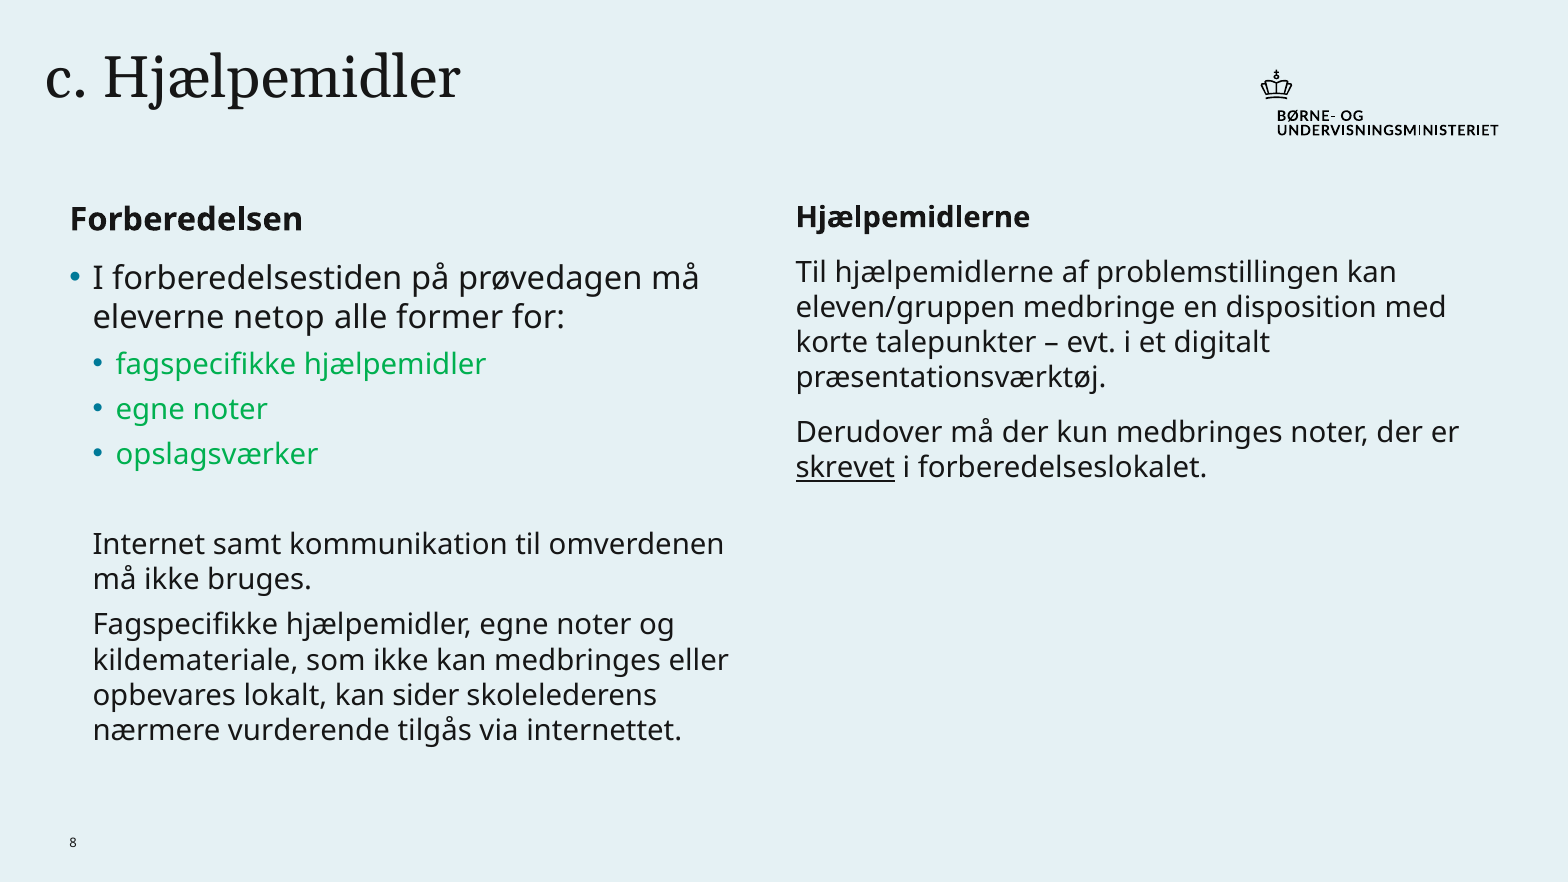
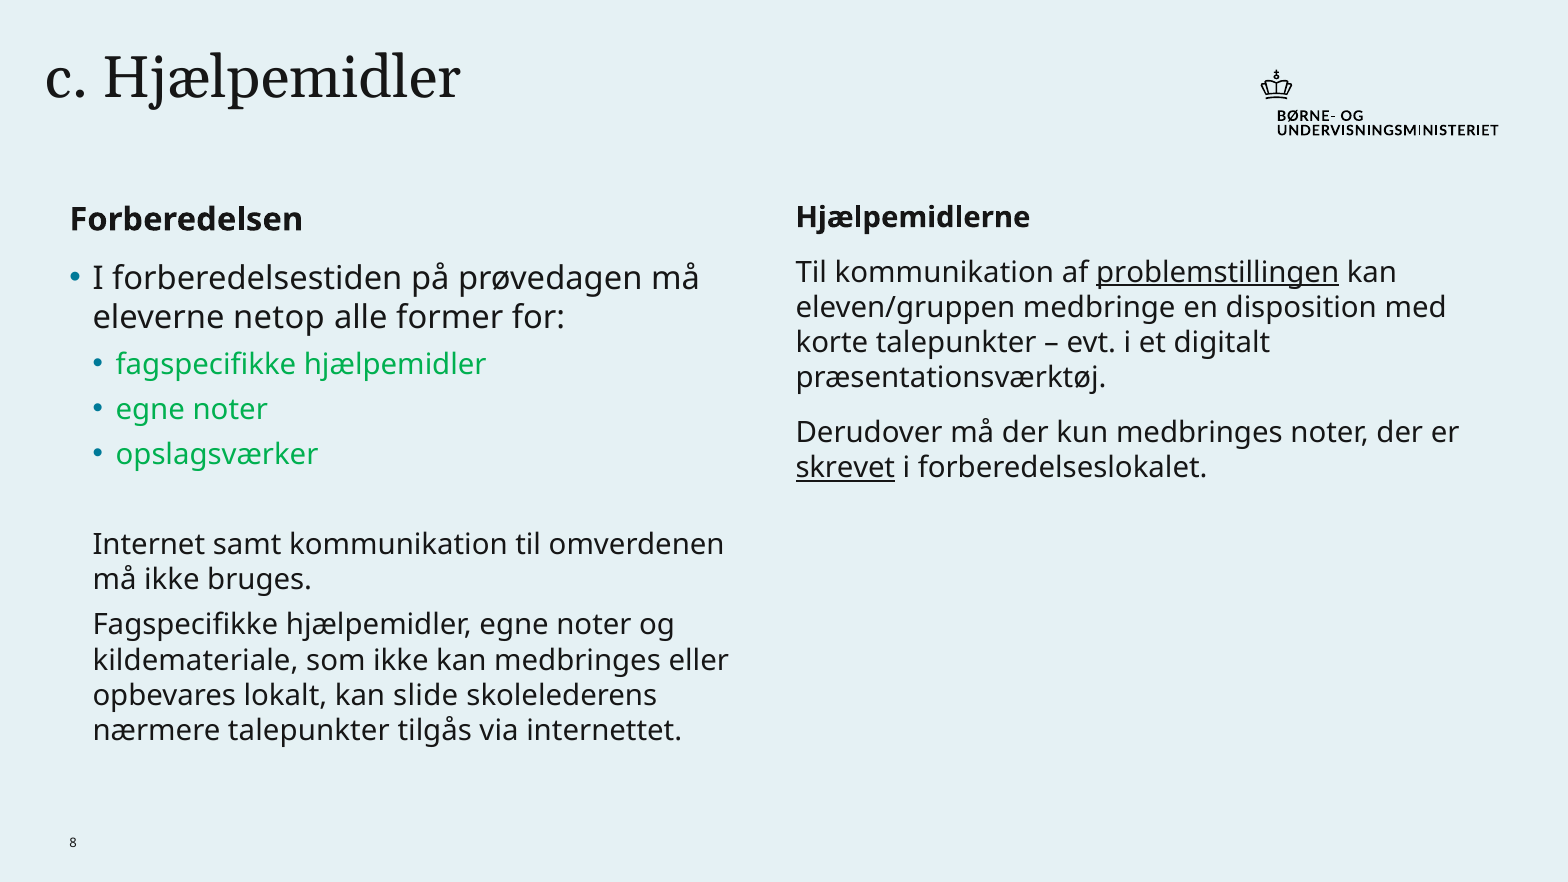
Til hjælpemidlerne: hjælpemidlerne -> kommunikation
problemstillingen underline: none -> present
sider: sider -> slide
nærmere vurderende: vurderende -> talepunkter
